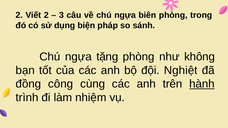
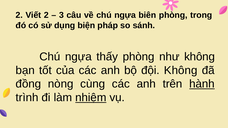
tặng: tặng -> thấy
đội Nghiệt: Nghiệt -> Không
công: công -> nòng
nhiệm underline: none -> present
